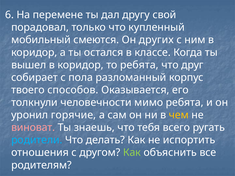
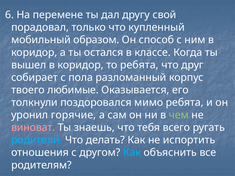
смеются: смеются -> образом
других: других -> способ
способов: способов -> любимые
человечности: человечности -> поздоровался
чем colour: yellow -> light green
Как at (132, 153) colour: light green -> light blue
